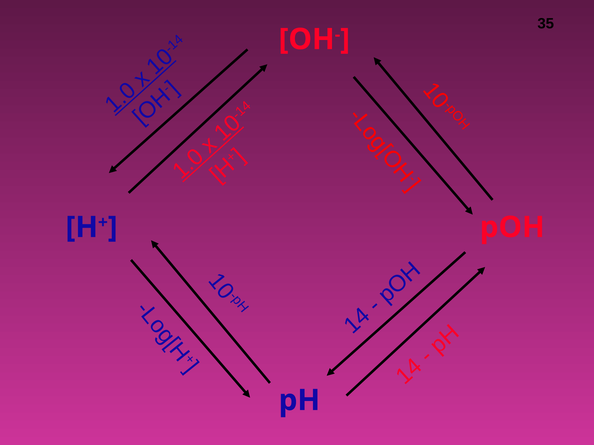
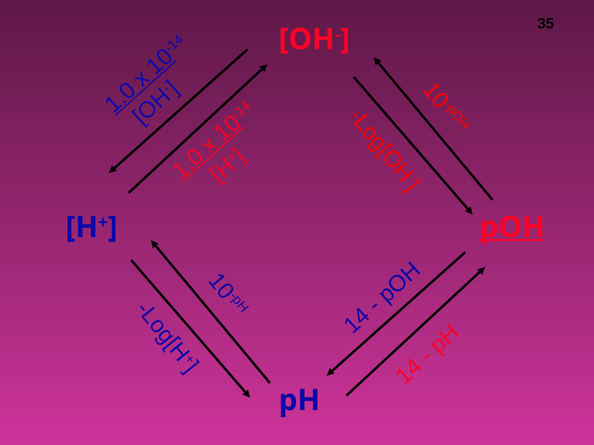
pOH underline: none -> present
